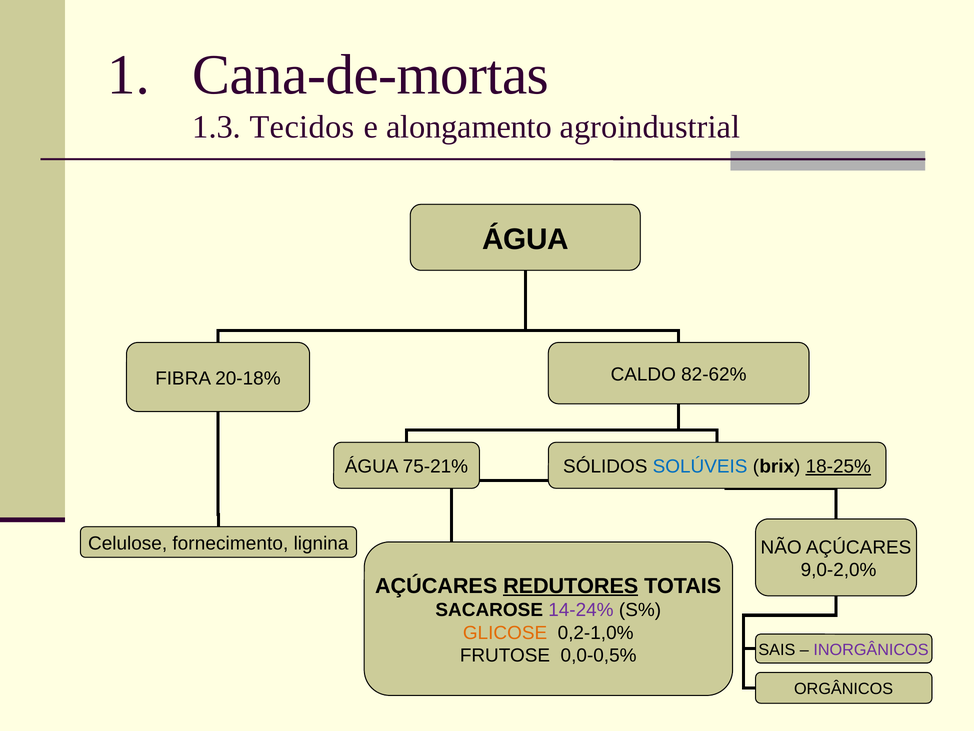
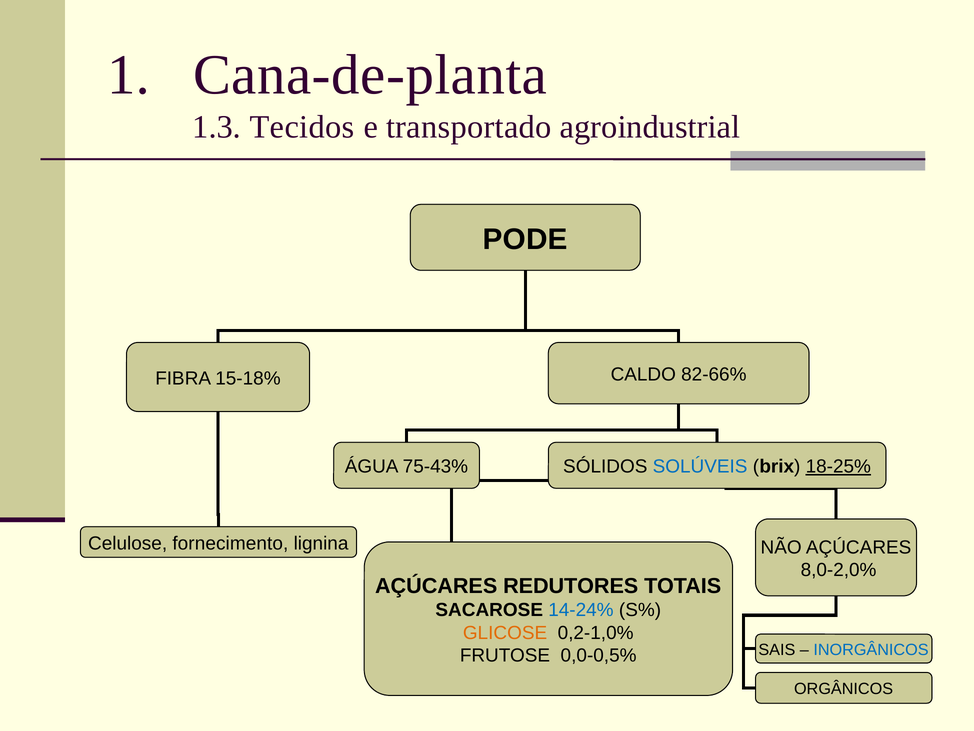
Cana-de-mortas: Cana-de-mortas -> Cana-de-planta
alongamento: alongamento -> transportado
ÁGUA at (525, 239): ÁGUA -> PODE
20-18%: 20-18% -> 15-18%
82-62%: 82-62% -> 82-66%
75-21%: 75-21% -> 75-43%
9,0-2,0%: 9,0-2,0% -> 8,0-2,0%
REDUTORES underline: present -> none
14-24% colour: purple -> blue
INORGÂNICOS colour: purple -> blue
